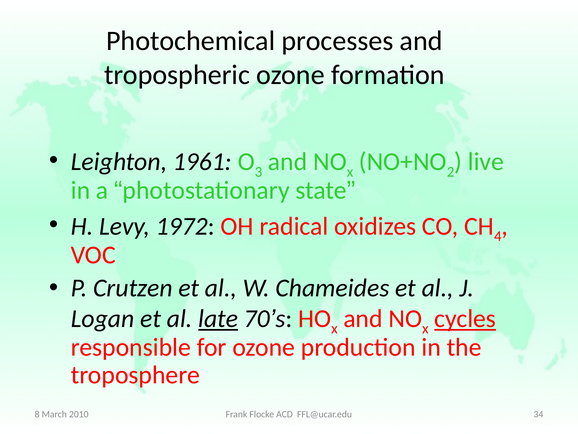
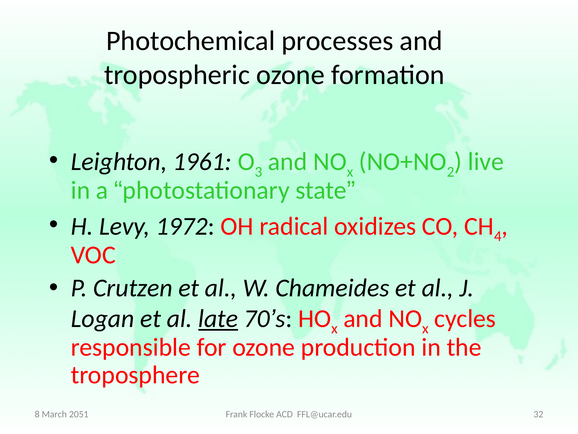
cycles underline: present -> none
34: 34 -> 32
2010: 2010 -> 2051
